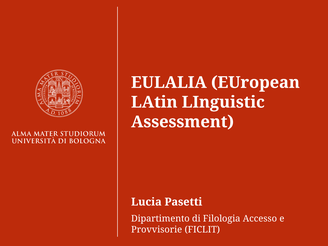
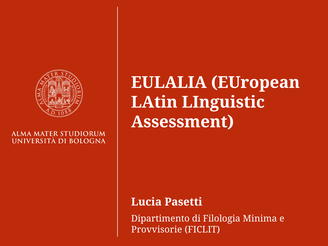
Accesso: Accesso -> Minima
